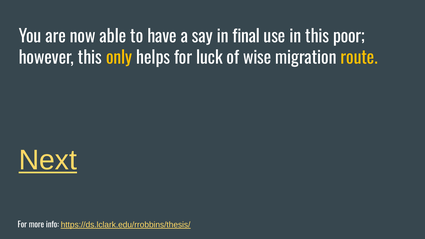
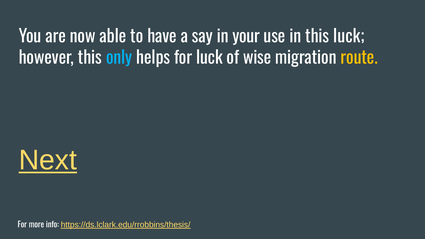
final: final -> your
this poor: poor -> luck
only colour: yellow -> light blue
